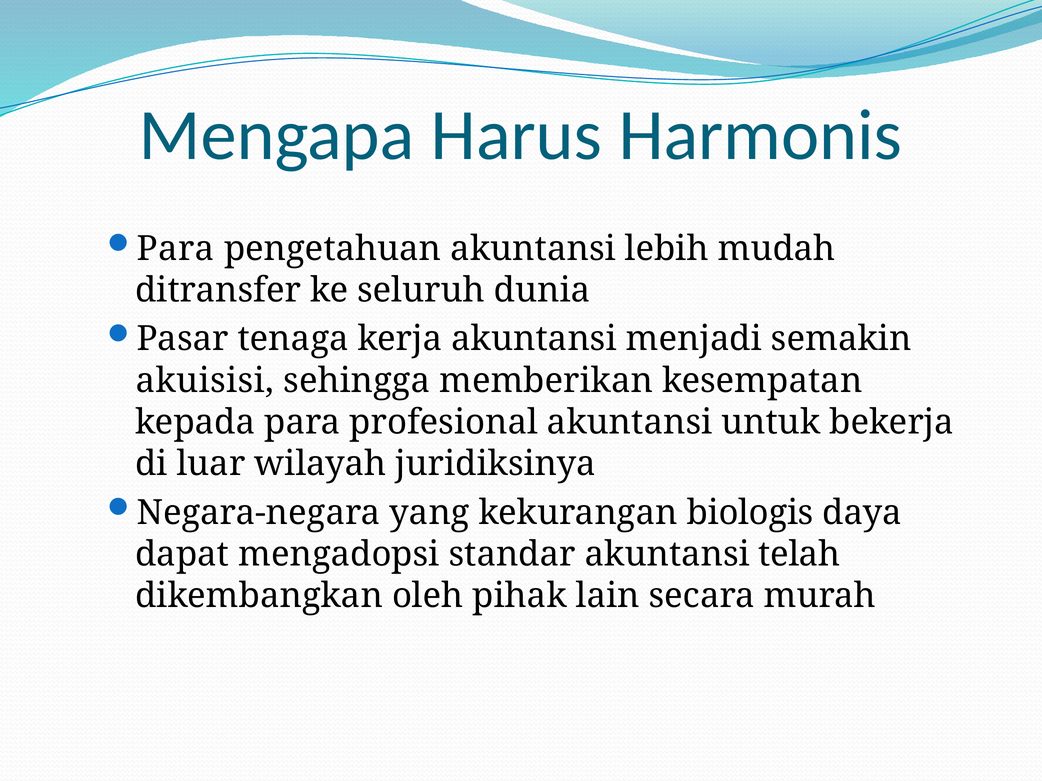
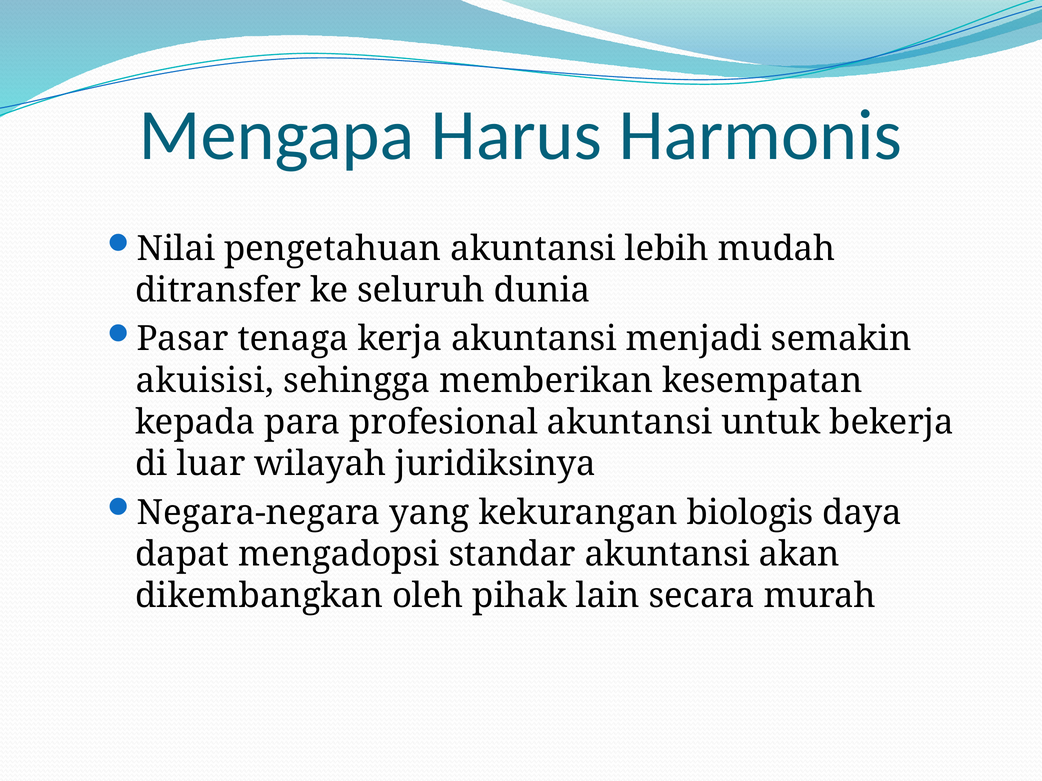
Para at (176, 249): Para -> Nilai
telah: telah -> akan
